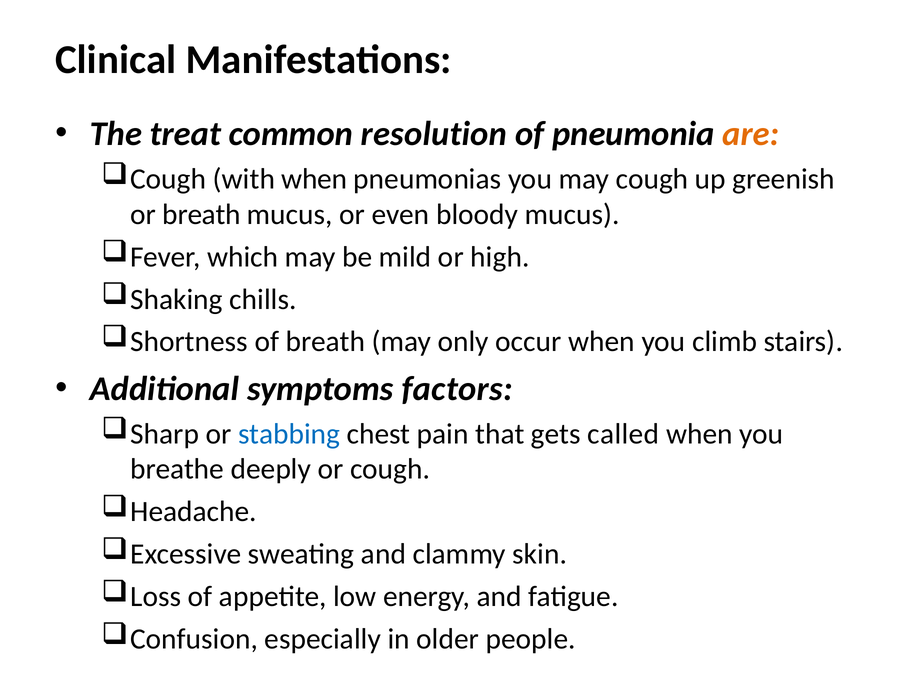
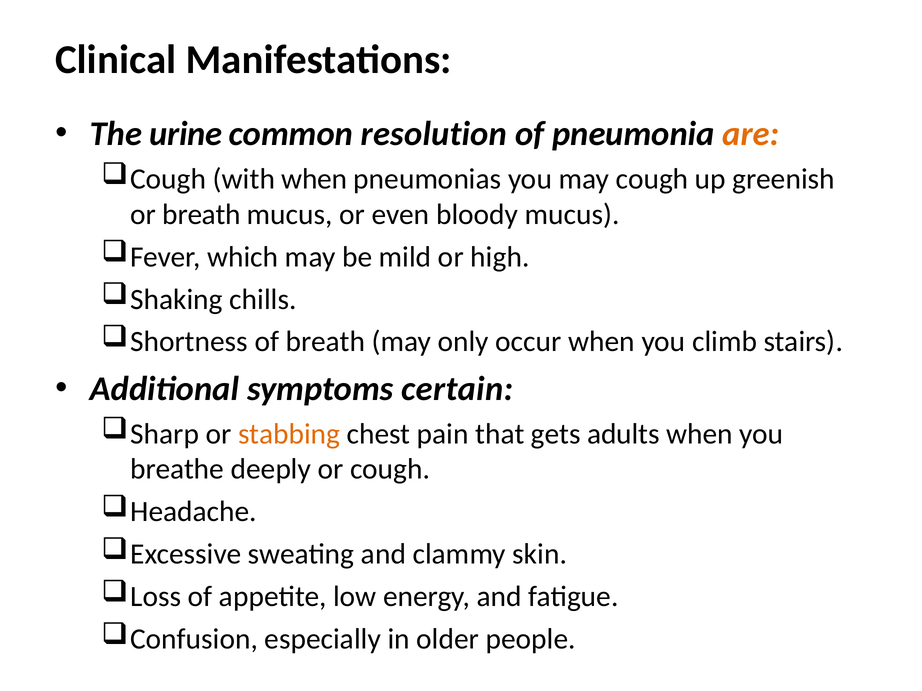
treat: treat -> urine
factors: factors -> certain
stabbing colour: blue -> orange
called: called -> adults
